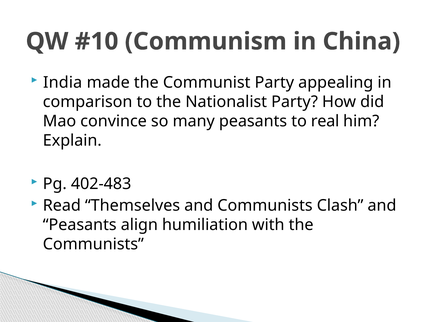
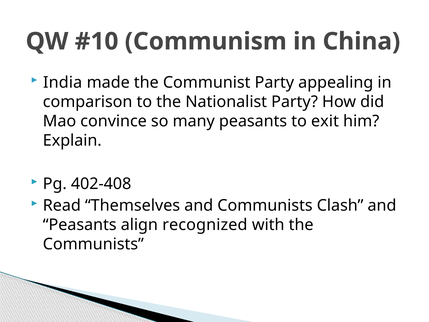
real: real -> exit
402-483: 402-483 -> 402-408
humiliation: humiliation -> recognized
